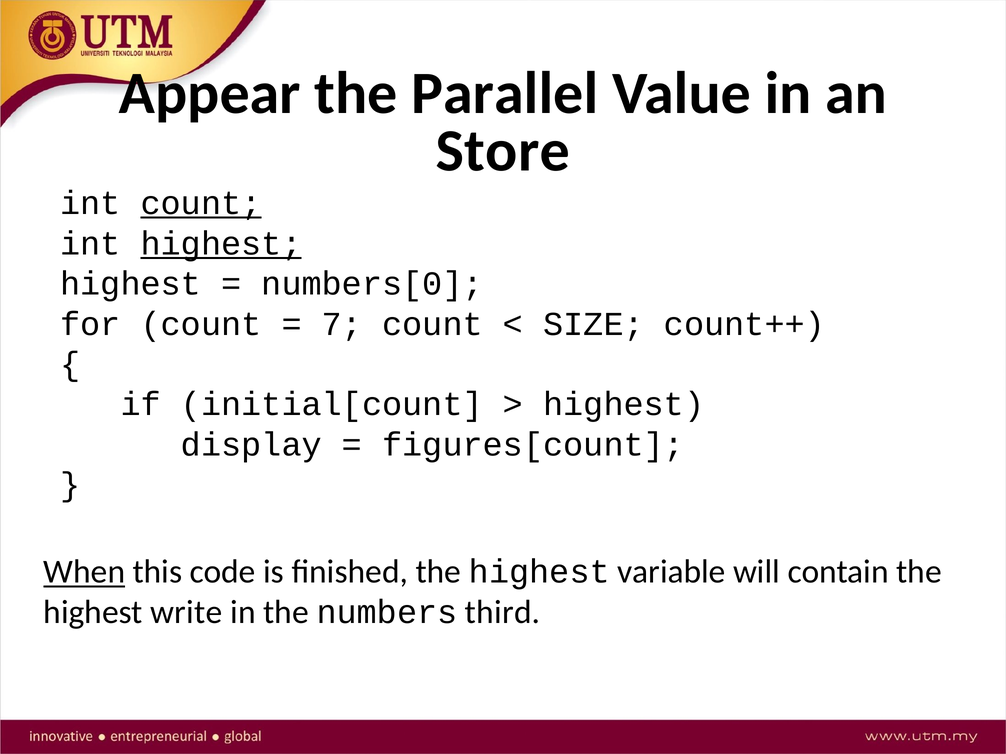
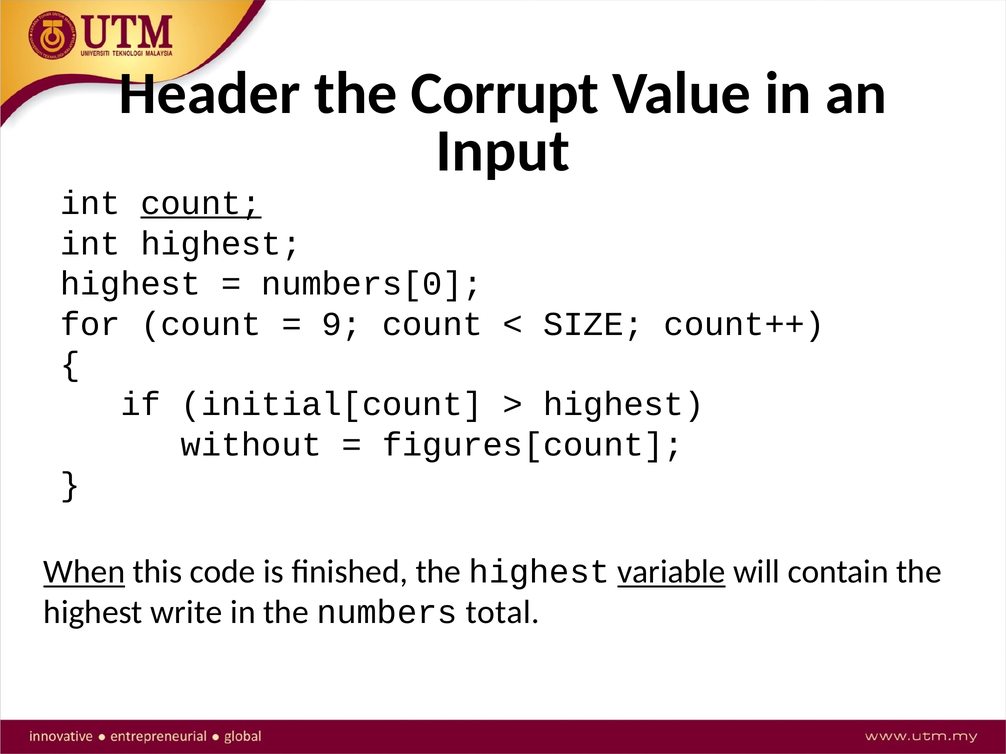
Appear: Appear -> Header
Parallel: Parallel -> Corrupt
Store: Store -> Input
highest at (221, 244) underline: present -> none
7: 7 -> 9
display: display -> without
variable underline: none -> present
third: third -> total
